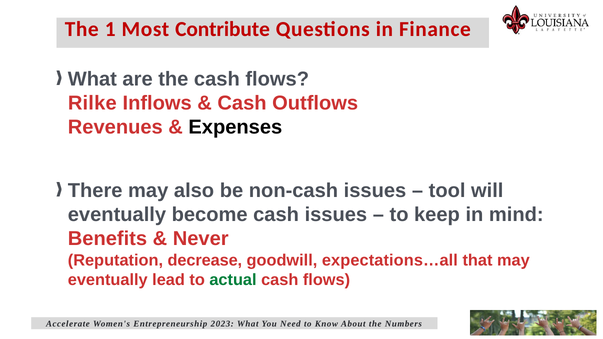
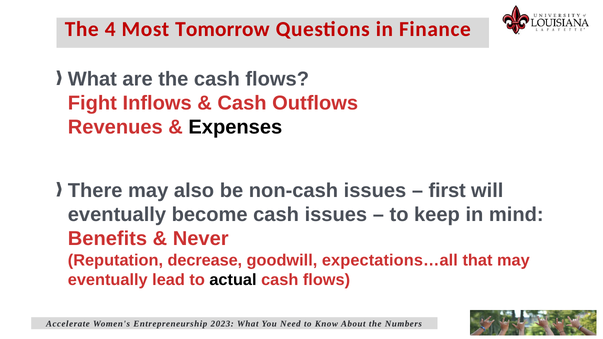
1: 1 -> 4
Contribute: Contribute -> Tomorrow
Rilke: Rilke -> Fight
tool: tool -> first
actual colour: green -> black
